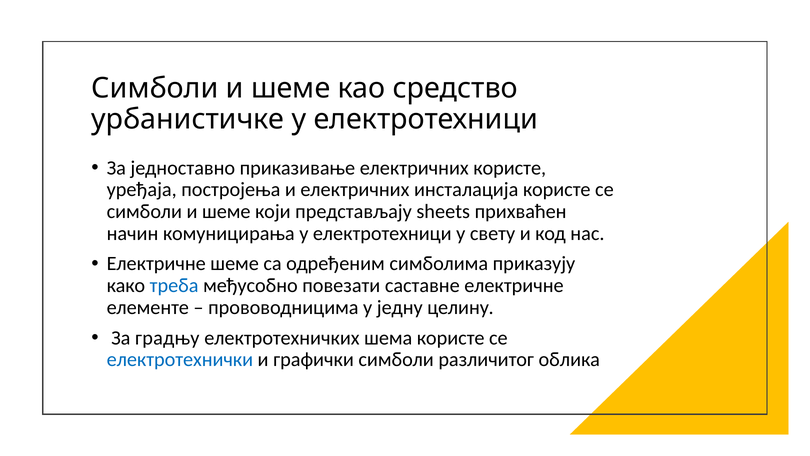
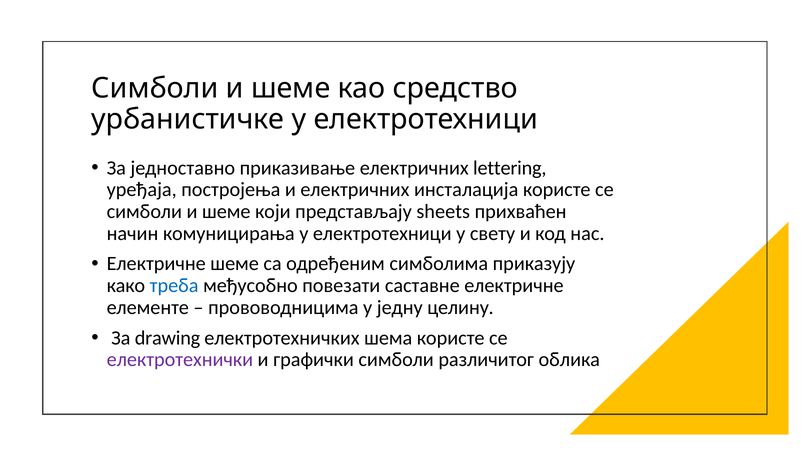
електричних користе: користе -> lettering
градњу: градњу -> drawing
електротехнички colour: blue -> purple
